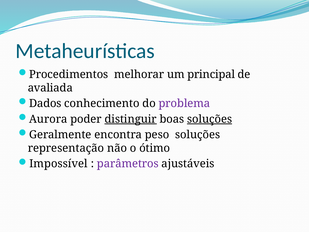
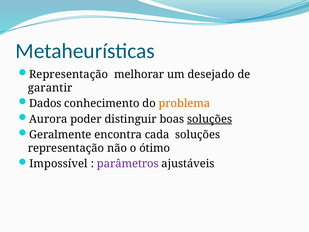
Procedimentos at (69, 74): Procedimentos -> Representação
principal: principal -> desejado
avaliada: avaliada -> garantir
problema colour: purple -> orange
distinguir underline: present -> none
peso: peso -> cada
